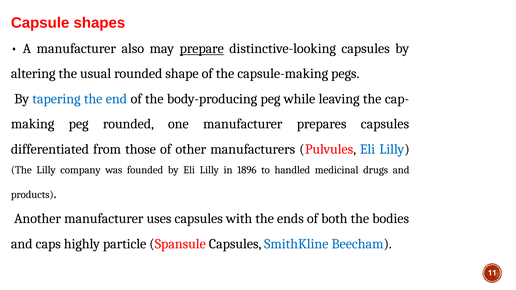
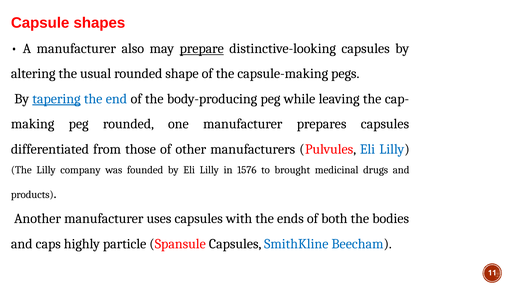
tapering underline: none -> present
1896: 1896 -> 1576
handled: handled -> brought
